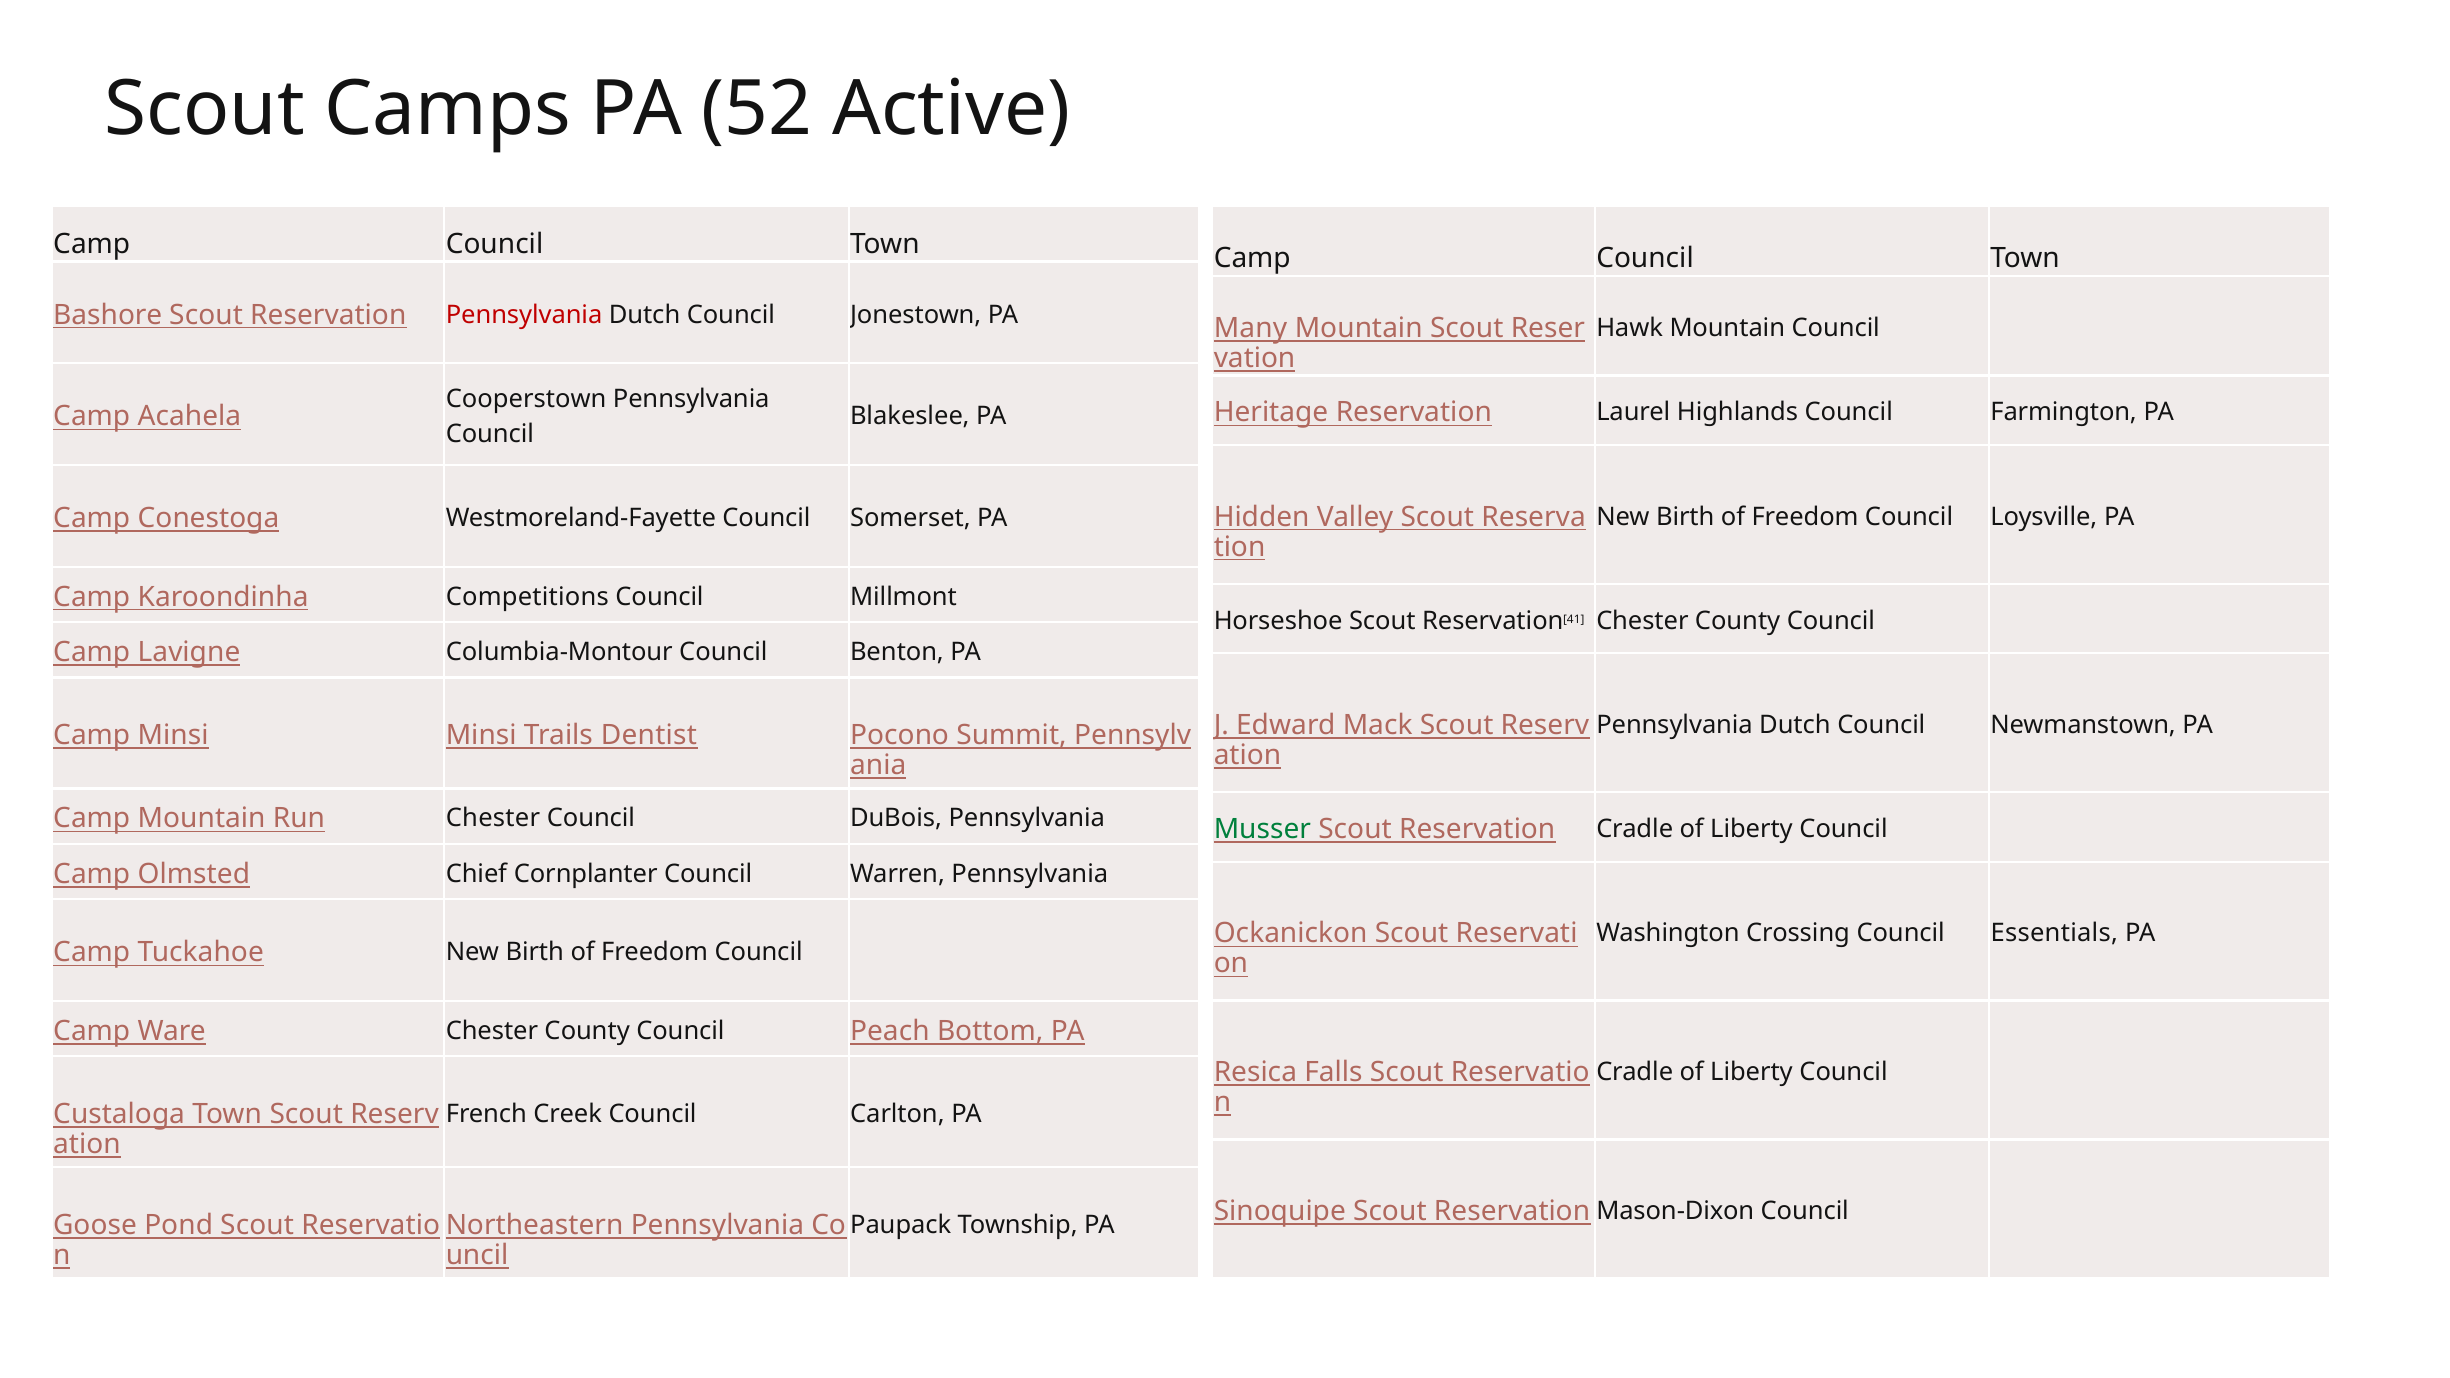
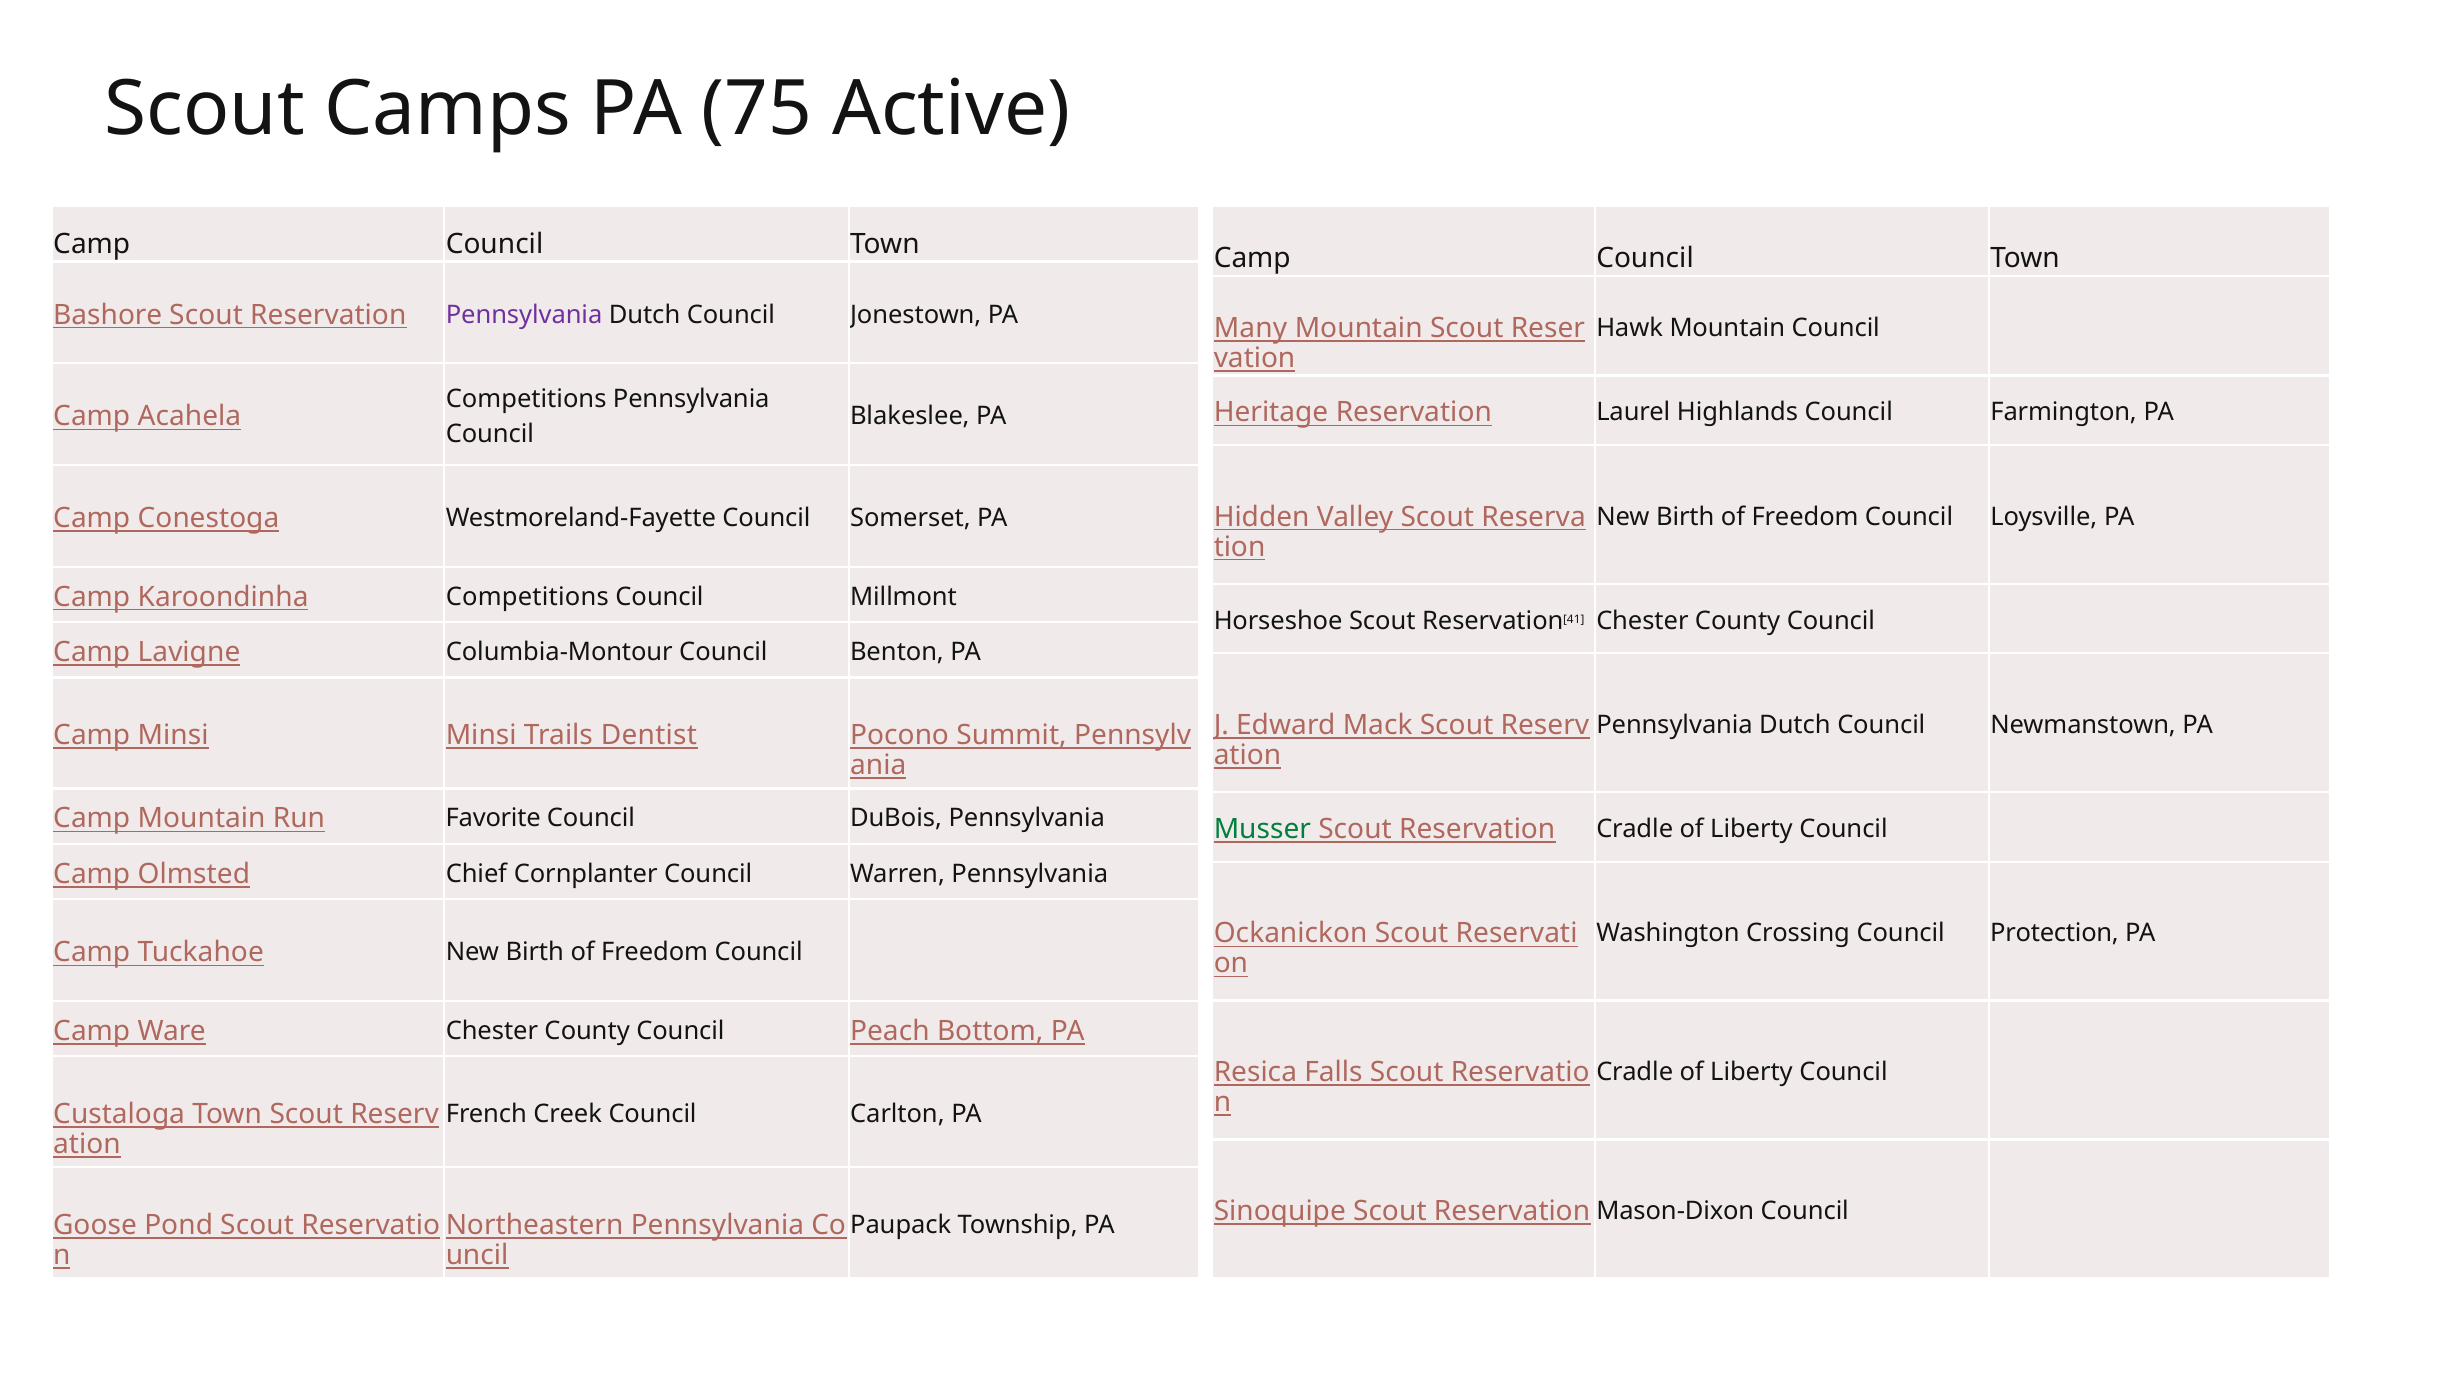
52: 52 -> 75
Pennsylvania at (524, 315) colour: red -> purple
Cooperstown at (526, 399): Cooperstown -> Competitions
Run Chester: Chester -> Favorite
Essentials: Essentials -> Protection
